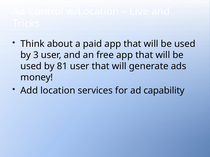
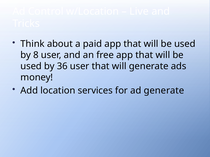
3: 3 -> 8
81: 81 -> 36
ad capability: capability -> generate
